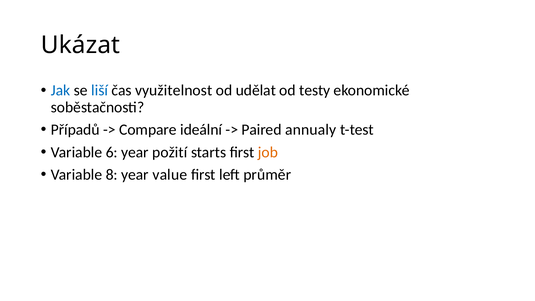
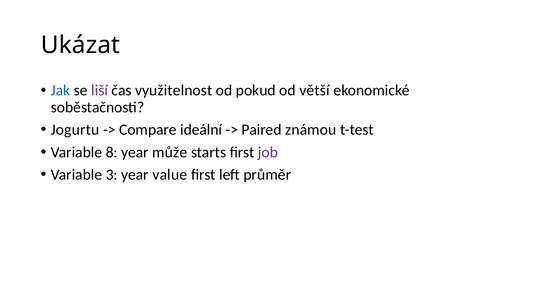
liší colour: blue -> purple
udělat: udělat -> pokud
testy: testy -> větší
Případů: Případů -> Jogurtu
annualy: annualy -> známou
6: 6 -> 8
požití: požití -> může
job colour: orange -> purple
8: 8 -> 3
